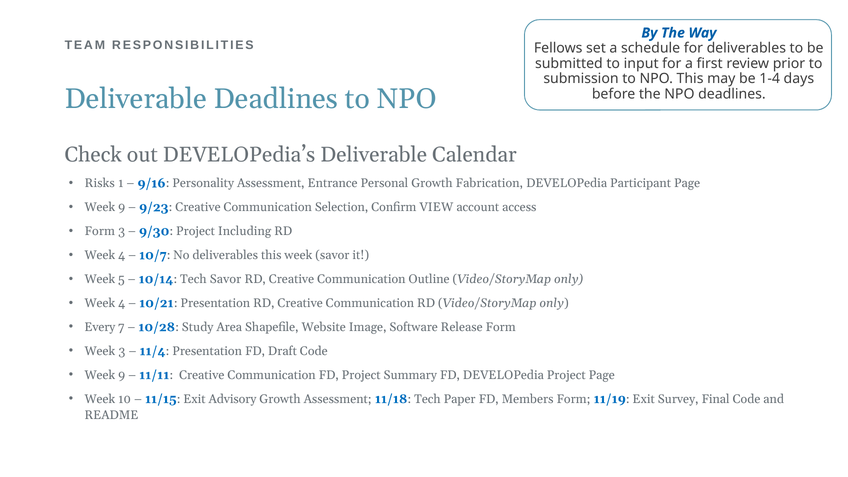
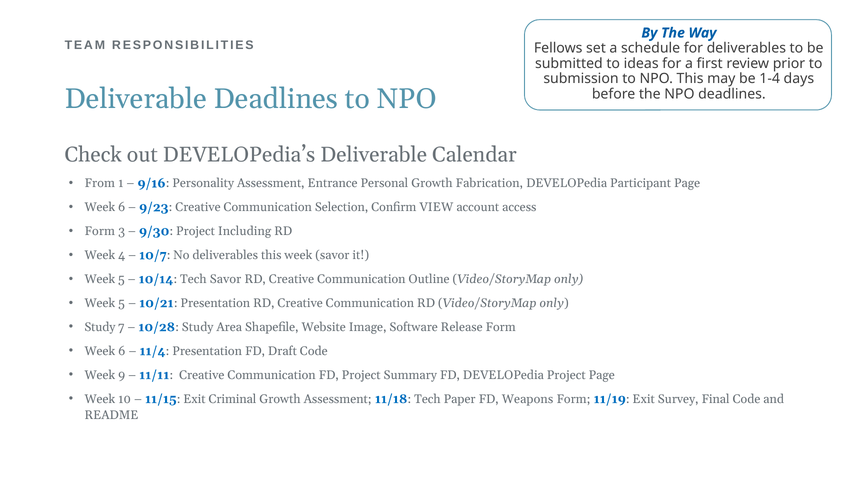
input: input -> ideas
Risks: Risks -> From
9 at (122, 207): 9 -> 6
4 at (122, 303): 4 -> 5
Every at (100, 327): Every -> Study
3 at (122, 351): 3 -> 6
Advisory: Advisory -> Criminal
Members: Members -> Weapons
